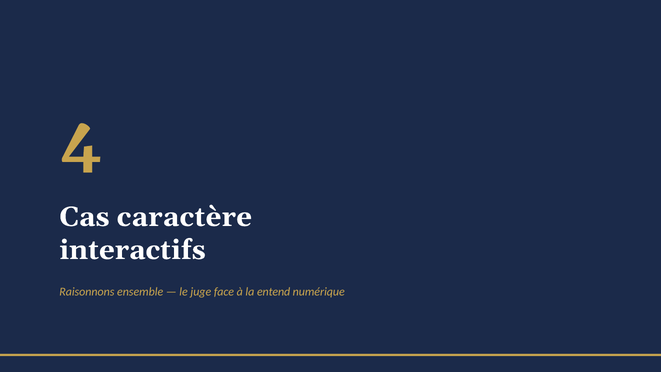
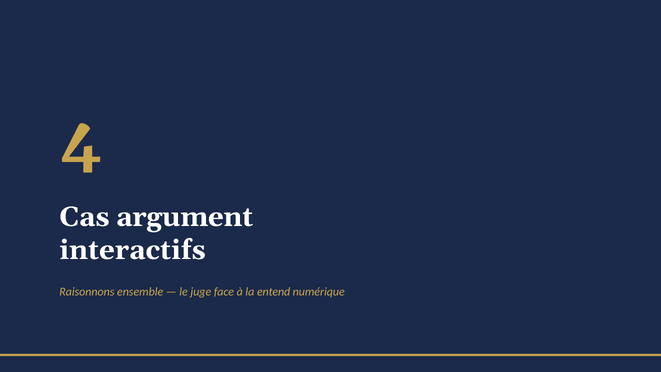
caractère: caractère -> argument
